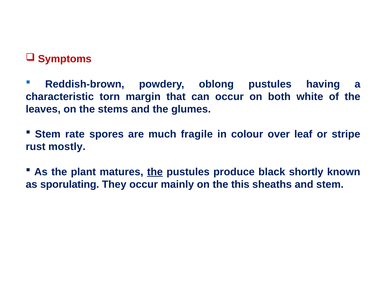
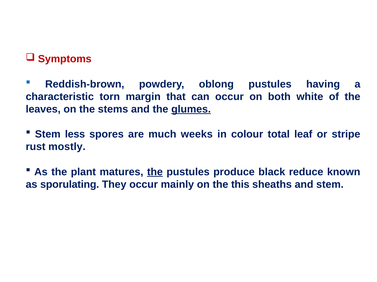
glumes underline: none -> present
rate: rate -> less
fragile: fragile -> weeks
over: over -> total
shortly: shortly -> reduce
